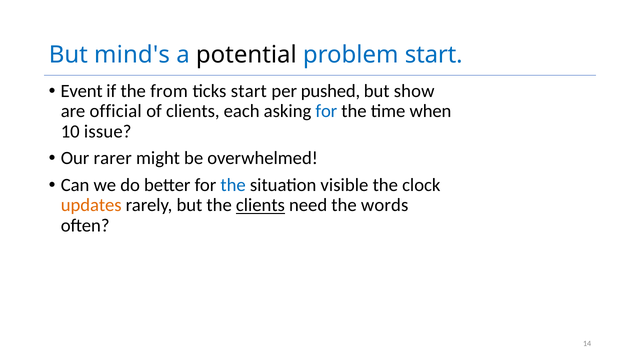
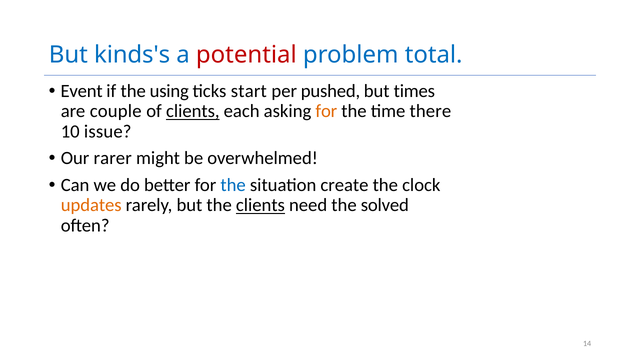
mind's: mind's -> kinds's
potential colour: black -> red
problem start: start -> total
from: from -> using
show: show -> times
official: official -> couple
clients at (193, 111) underline: none -> present
for at (326, 111) colour: blue -> orange
when: when -> there
visible: visible -> create
words: words -> solved
